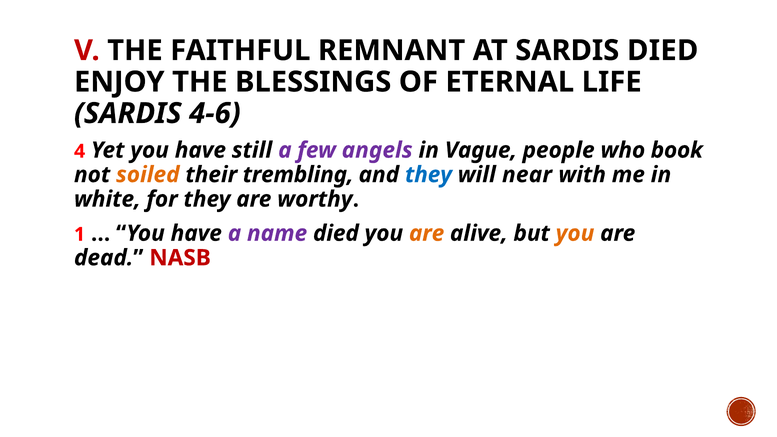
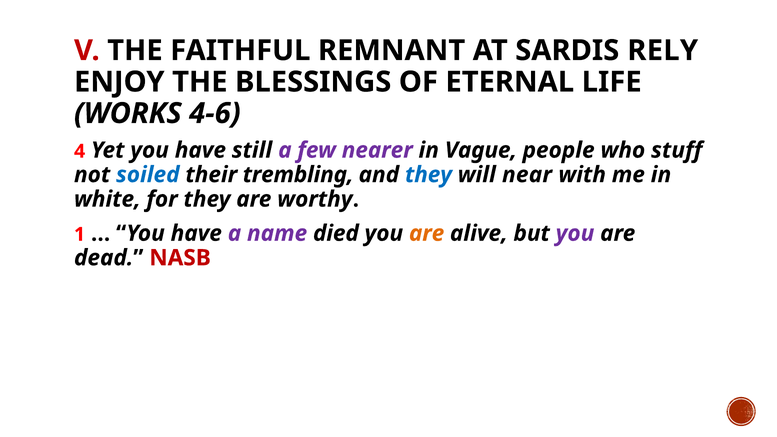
SARDIS DIED: DIED -> RELY
SARDIS at (128, 113): SARDIS -> WORKS
angels: angels -> nearer
book: book -> stuff
soiled colour: orange -> blue
you at (575, 233) colour: orange -> purple
